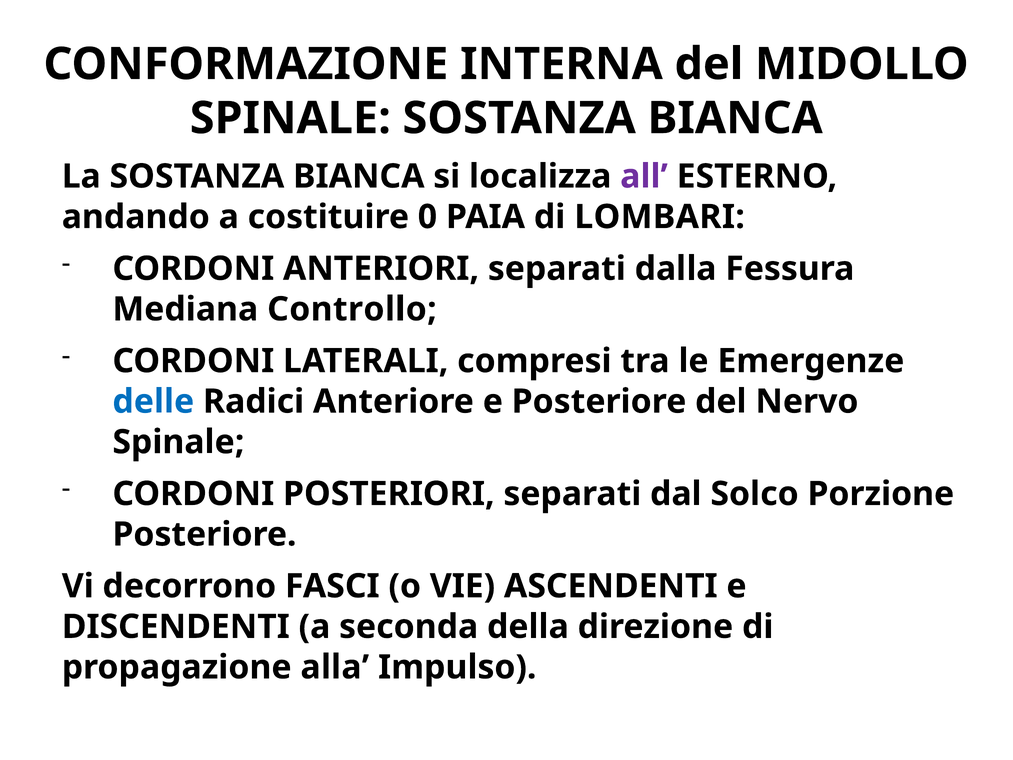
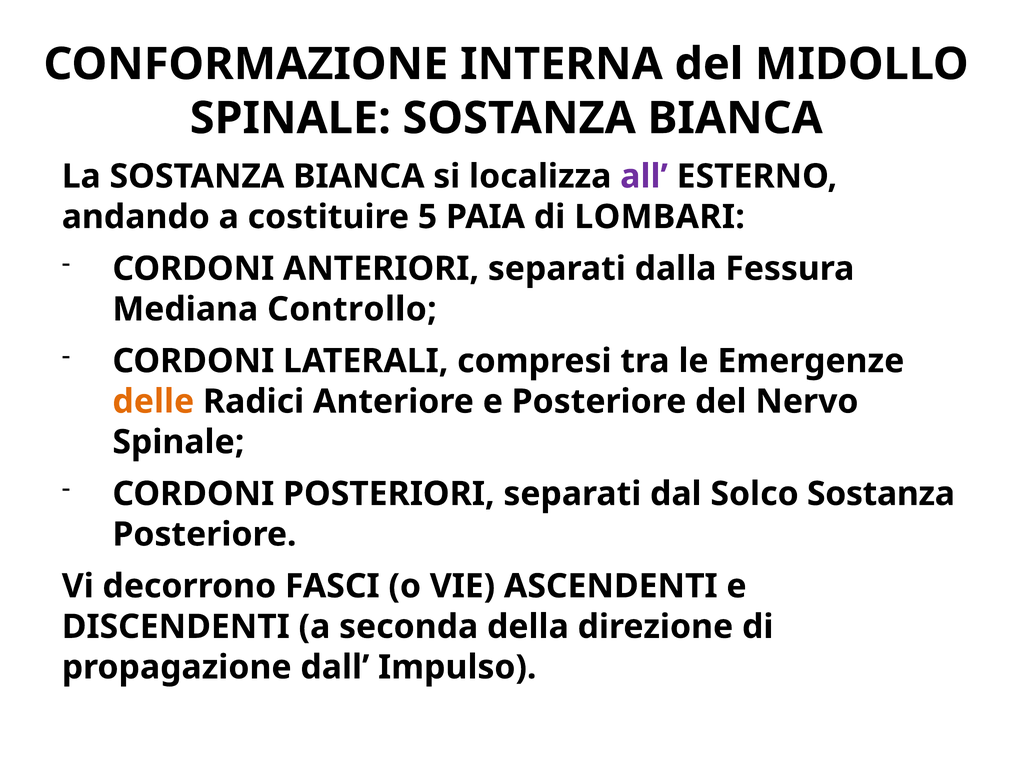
0: 0 -> 5
delle colour: blue -> orange
Solco Porzione: Porzione -> Sostanza
alla: alla -> dall
